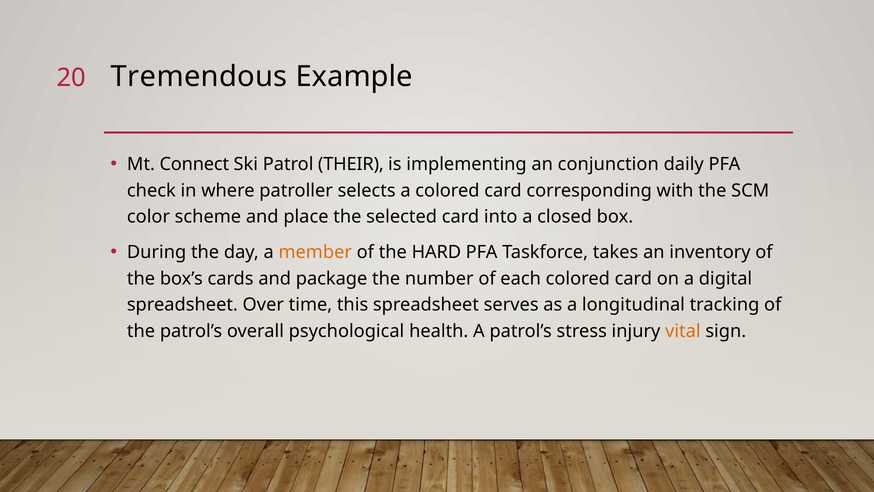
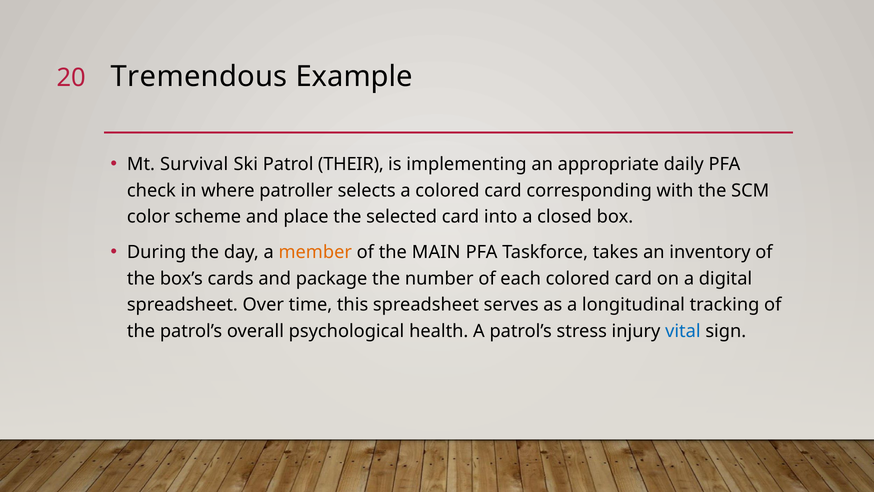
Connect: Connect -> Survival
conjunction: conjunction -> appropriate
HARD: HARD -> MAIN
vital colour: orange -> blue
